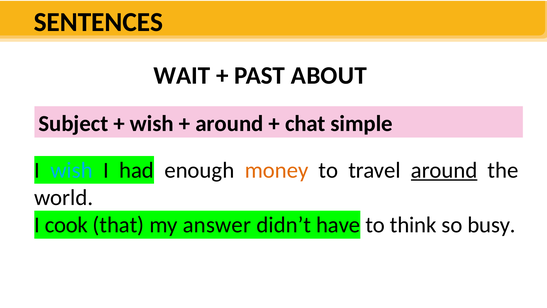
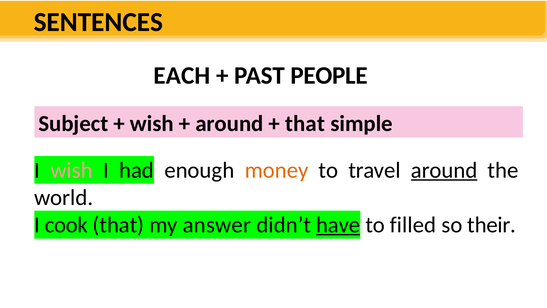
WAIT: WAIT -> EACH
ABOUT: ABOUT -> PEOPLE
chat at (305, 123): chat -> that
wish at (71, 170) colour: light blue -> pink
have underline: none -> present
think: think -> filled
busy: busy -> their
